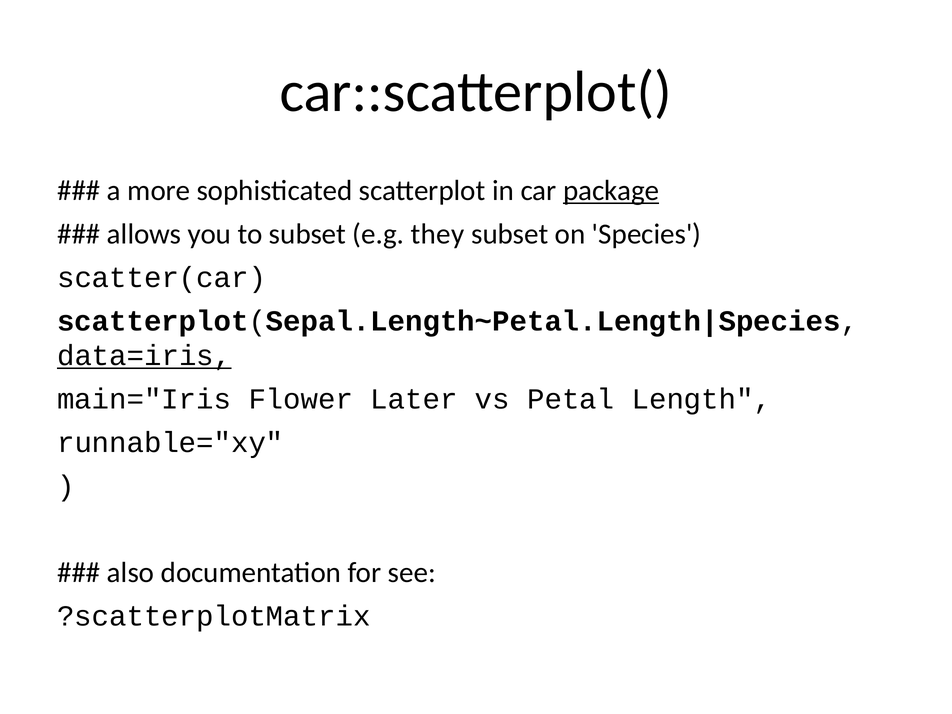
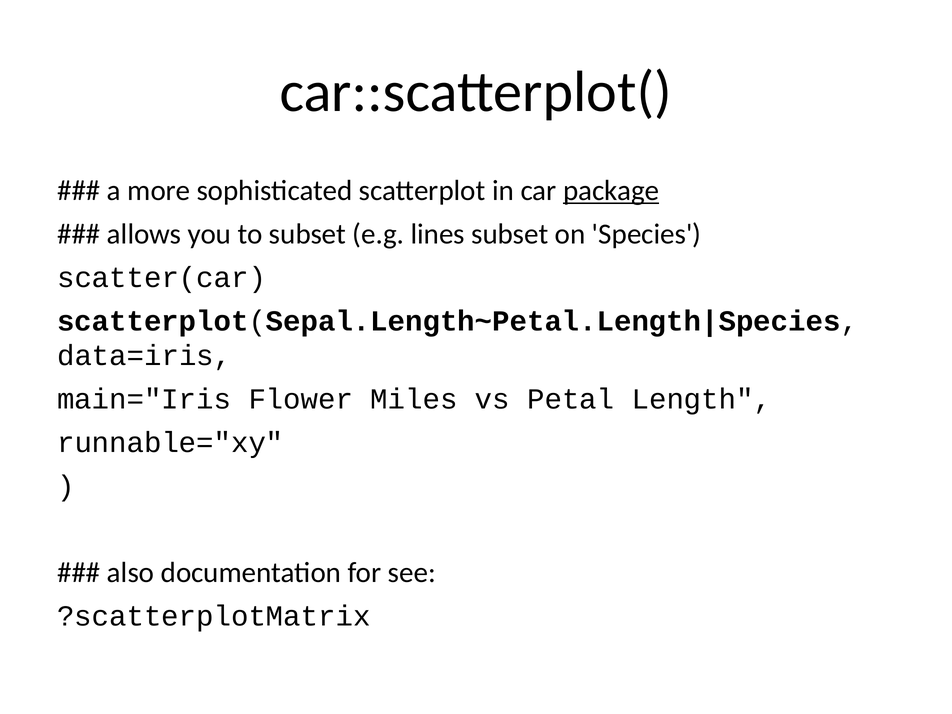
they: they -> lines
data=iris underline: present -> none
Later: Later -> Miles
